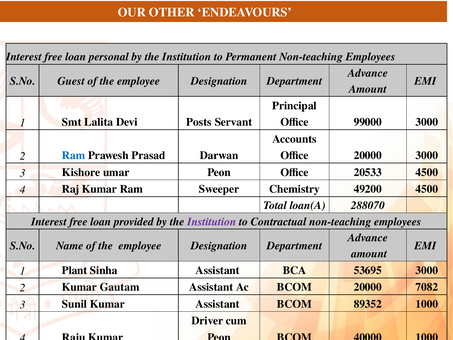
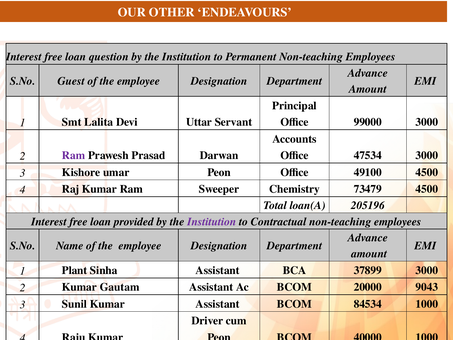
personal: personal -> question
Posts: Posts -> Uttar
Ram at (74, 155) colour: blue -> purple
Office 20000: 20000 -> 47534
20533: 20533 -> 49100
49200: 49200 -> 73479
288070: 288070 -> 205196
53695: 53695 -> 37899
7082: 7082 -> 9043
89352: 89352 -> 84534
